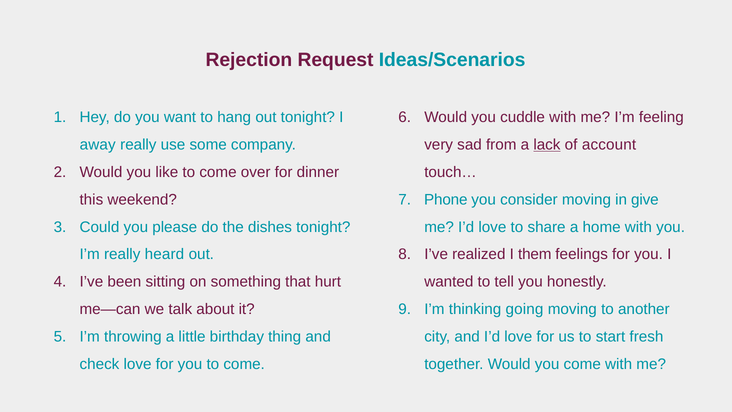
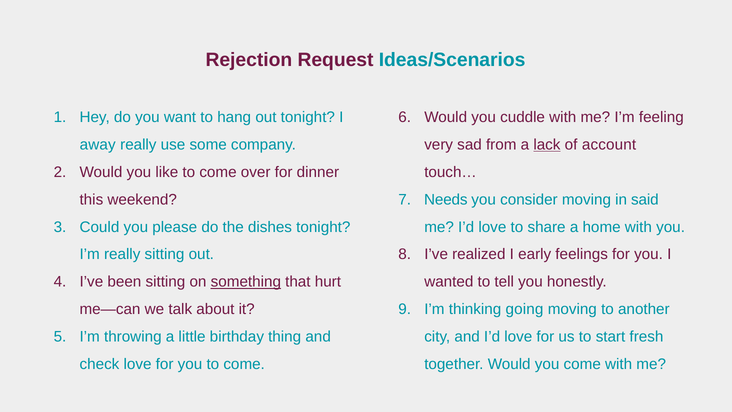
Phone: Phone -> Needs
give: give -> said
really heard: heard -> sitting
them: them -> early
something underline: none -> present
